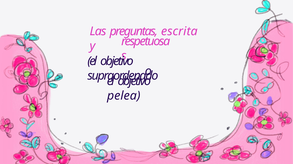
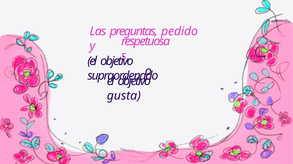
escrita: escrita -> pedido
pelea: pelea -> gusta
